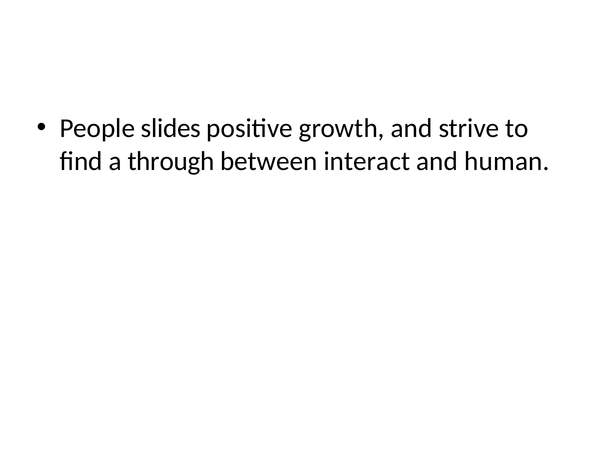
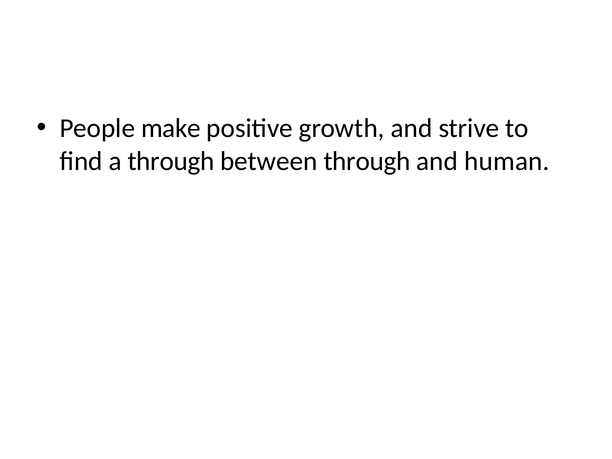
slides: slides -> make
between interact: interact -> through
